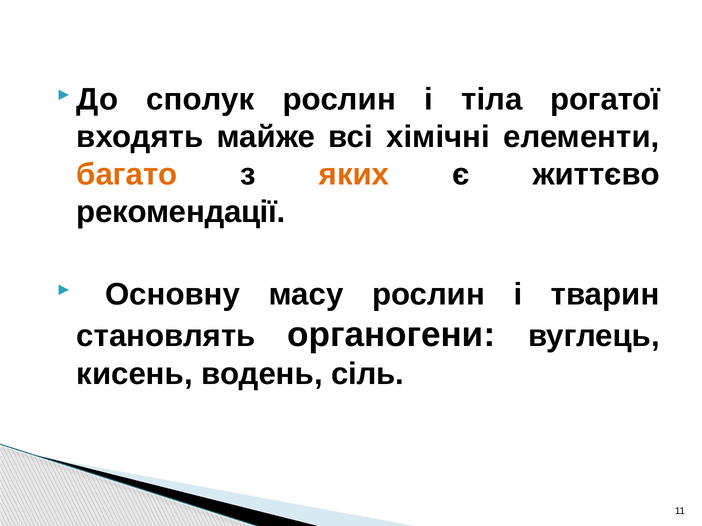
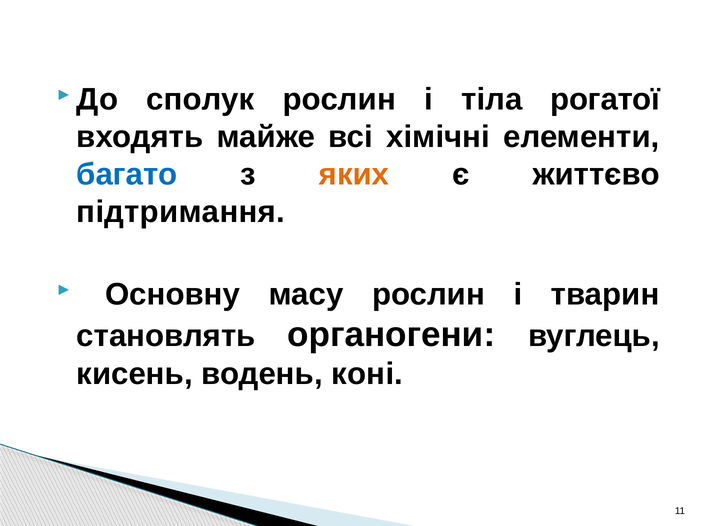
багато colour: orange -> blue
рекомендації: рекомендації -> підтримання
сіль: сіль -> коні
